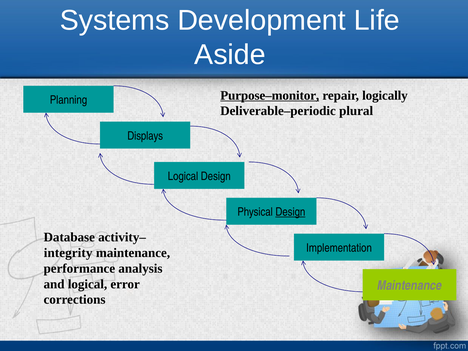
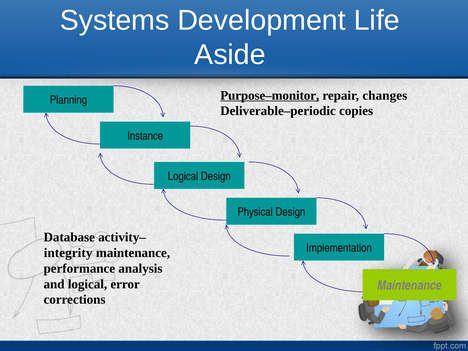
logically: logically -> changes
plural: plural -> copies
Displays: Displays -> Instance
Design at (290, 212) underline: present -> none
